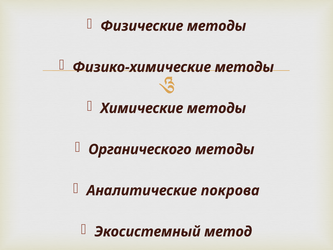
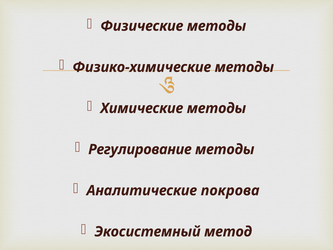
Органического: Органического -> Регулирование
